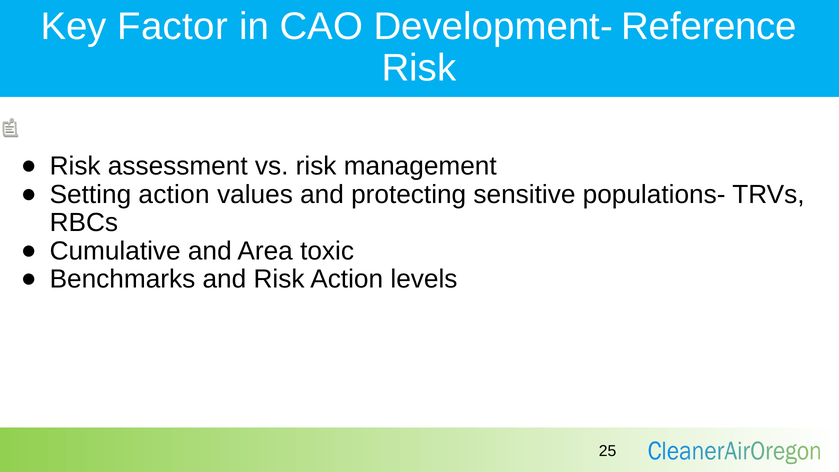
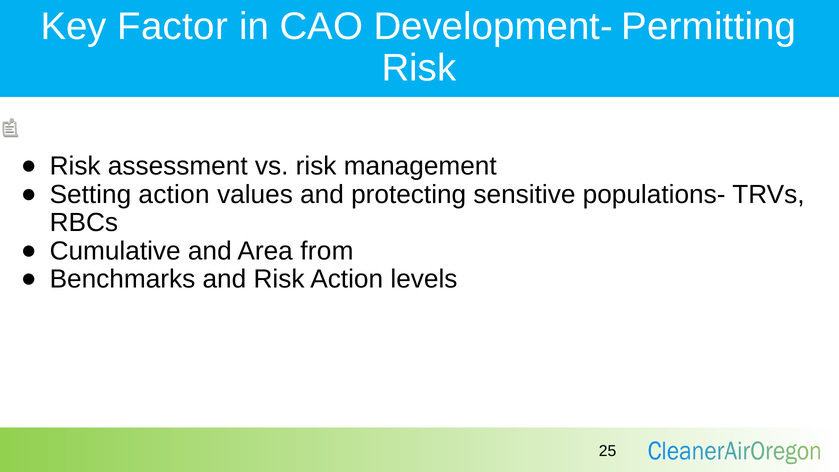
Reference: Reference -> Permitting
toxic: toxic -> from
